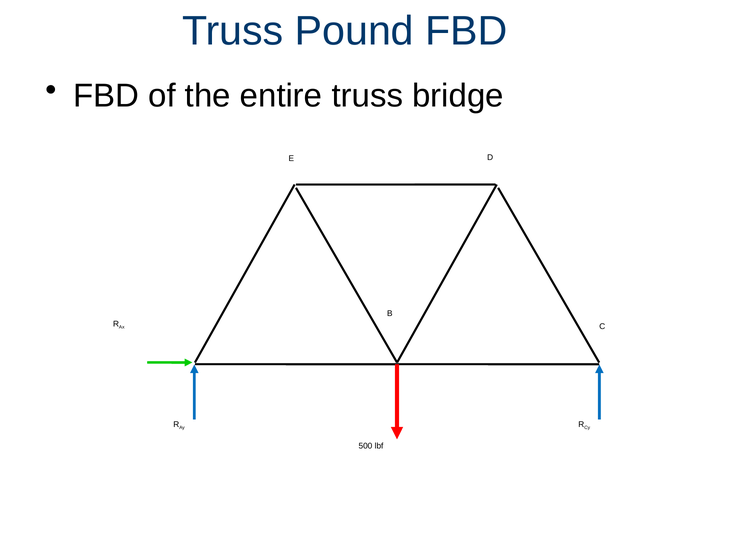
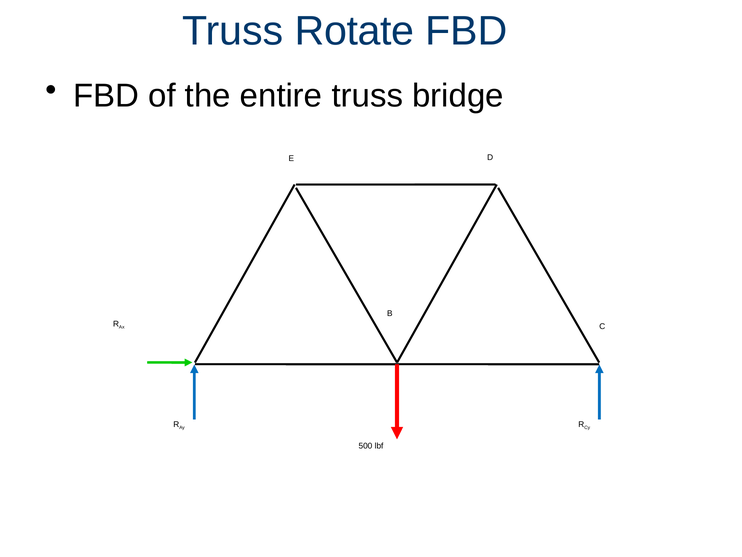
Pound: Pound -> Rotate
